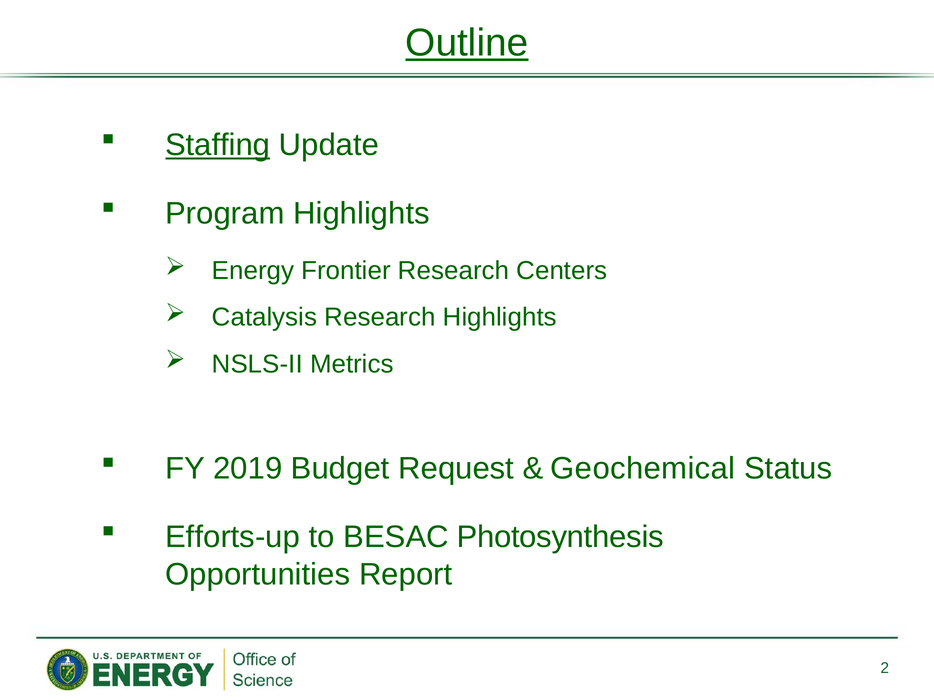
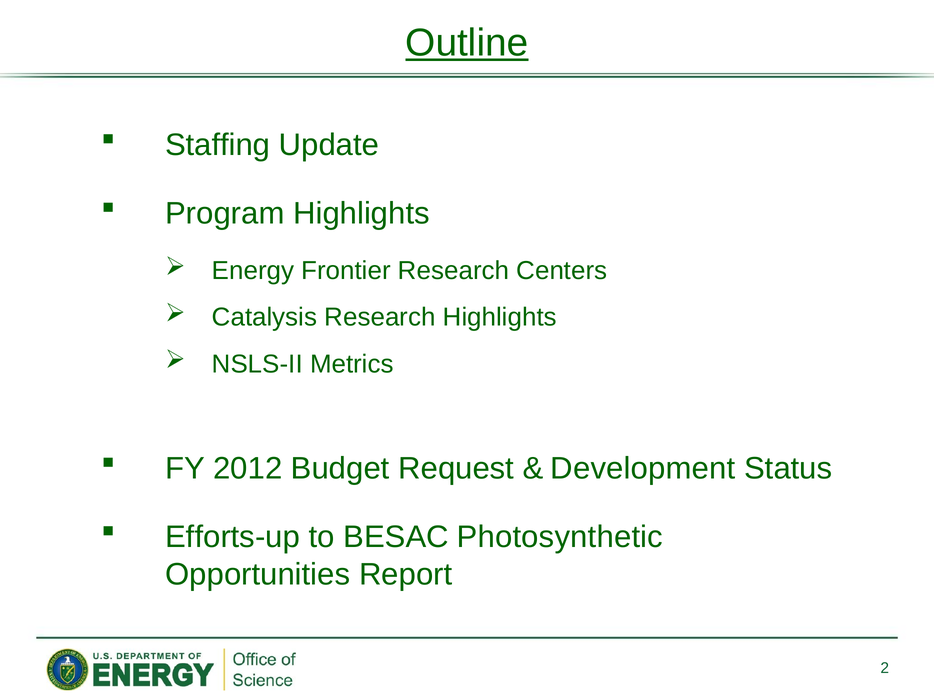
Staffing underline: present -> none
2019: 2019 -> 2012
Geochemical: Geochemical -> Development
Photosynthesis: Photosynthesis -> Photosynthetic
